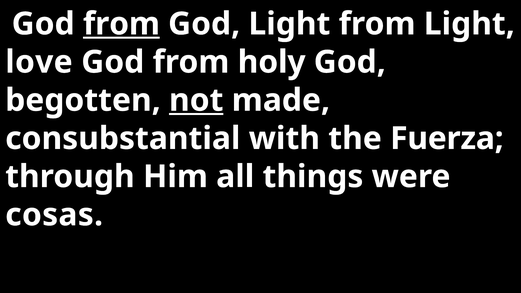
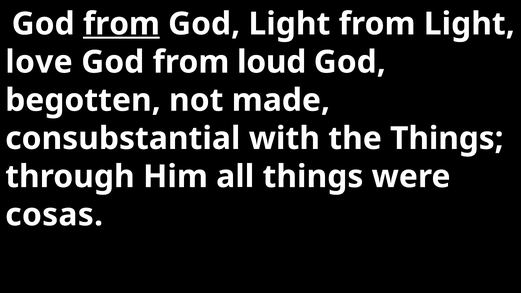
holy: holy -> loud
not underline: present -> none
the Fuerza: Fuerza -> Things
